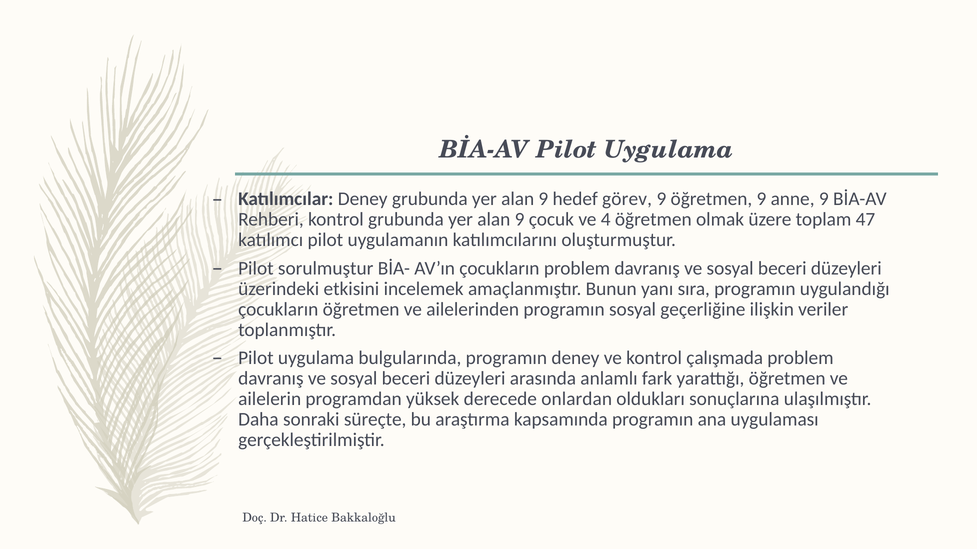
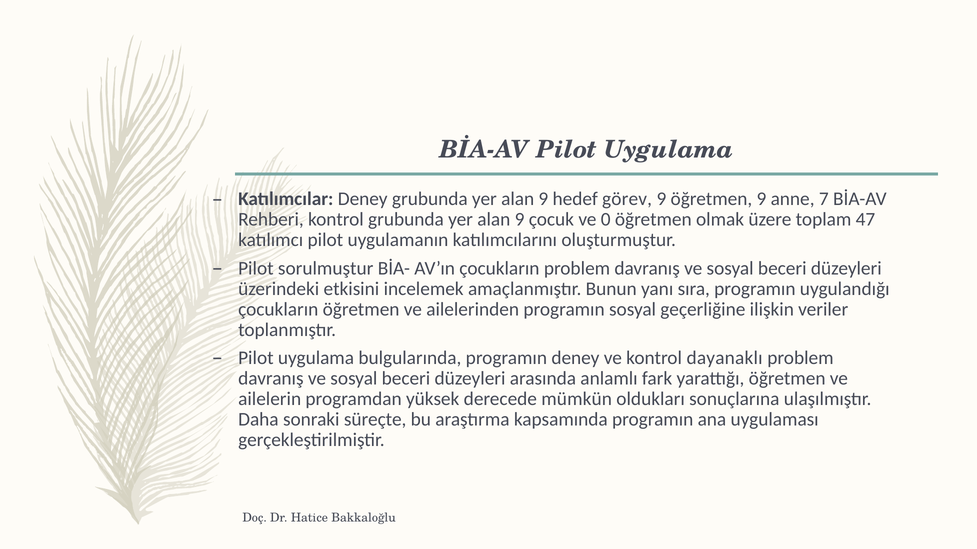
anne 9: 9 -> 7
4: 4 -> 0
çalışmada: çalışmada -> dayanaklı
onlardan: onlardan -> mümkün
